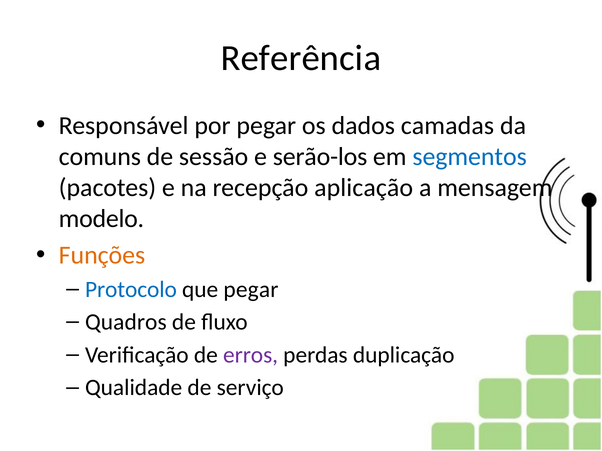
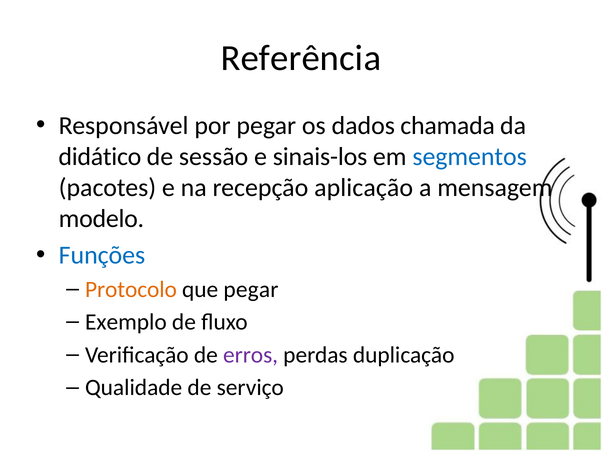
camadas: camadas -> chamada
comuns: comuns -> didático
serão-los: serão-los -> sinais-los
Funções colour: orange -> blue
Protocolo colour: blue -> orange
Quadros: Quadros -> Exemplo
